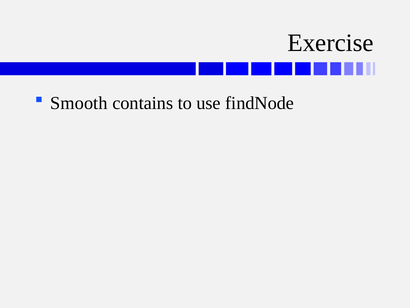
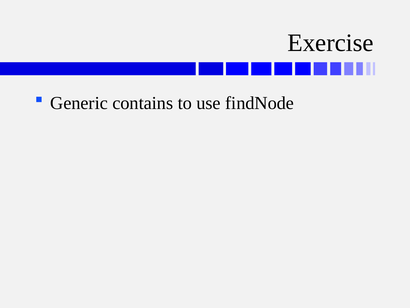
Smooth: Smooth -> Generic
